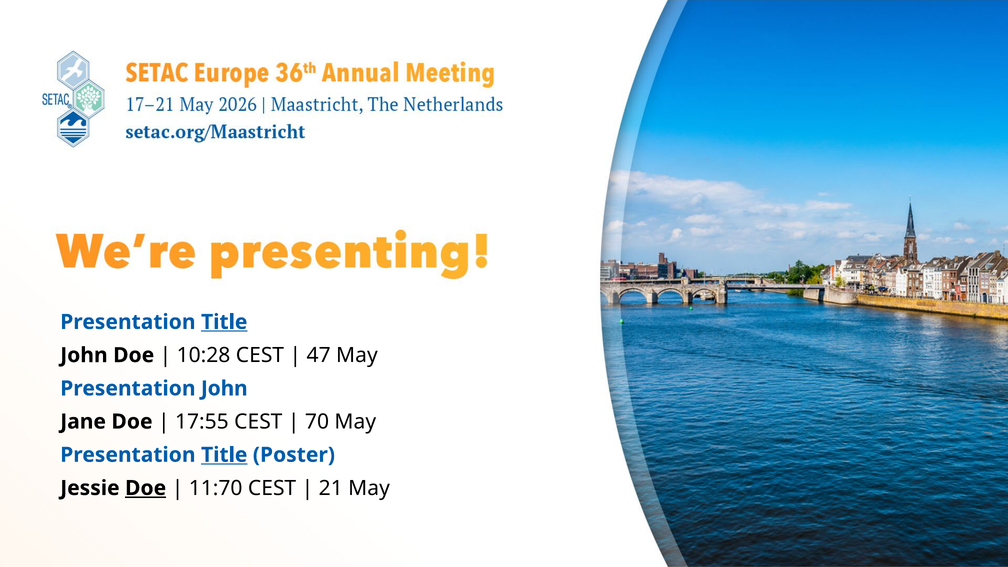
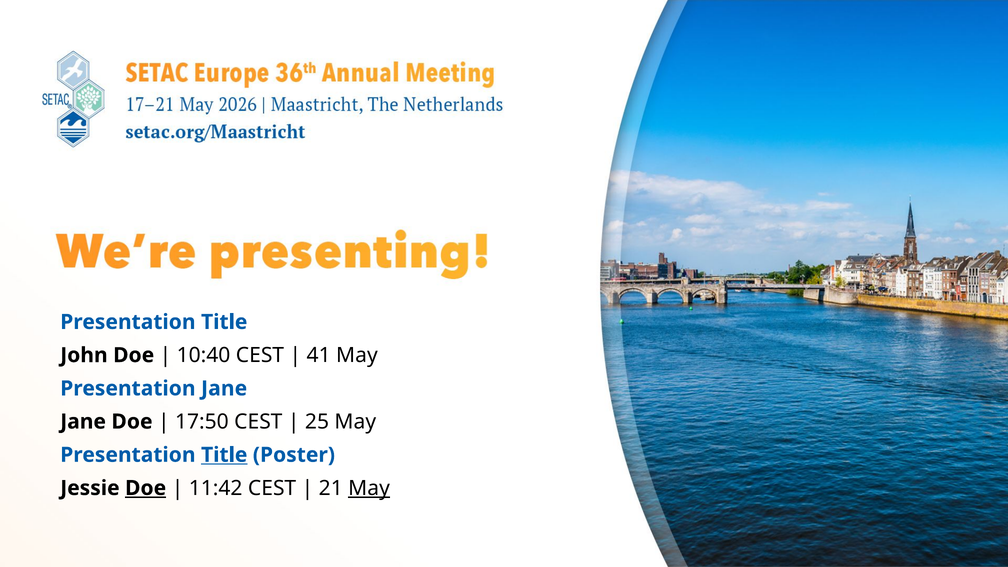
Title at (224, 322) underline: present -> none
10:28: 10:28 -> 10:40
47: 47 -> 41
Presentation John: John -> Jane
17:55: 17:55 -> 17:50
70: 70 -> 25
11:70: 11:70 -> 11:42
May at (369, 488) underline: none -> present
